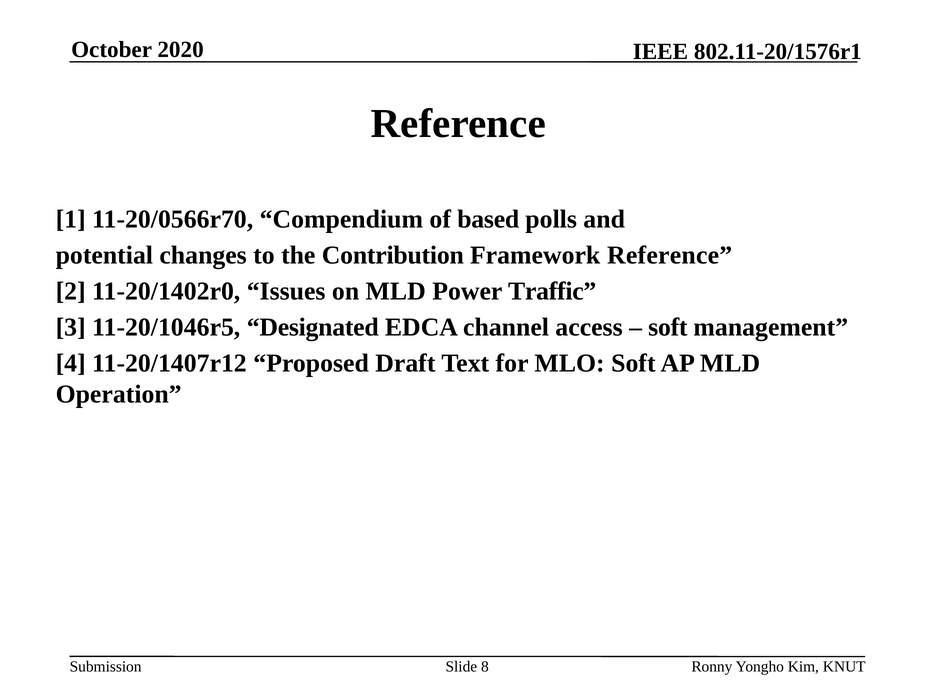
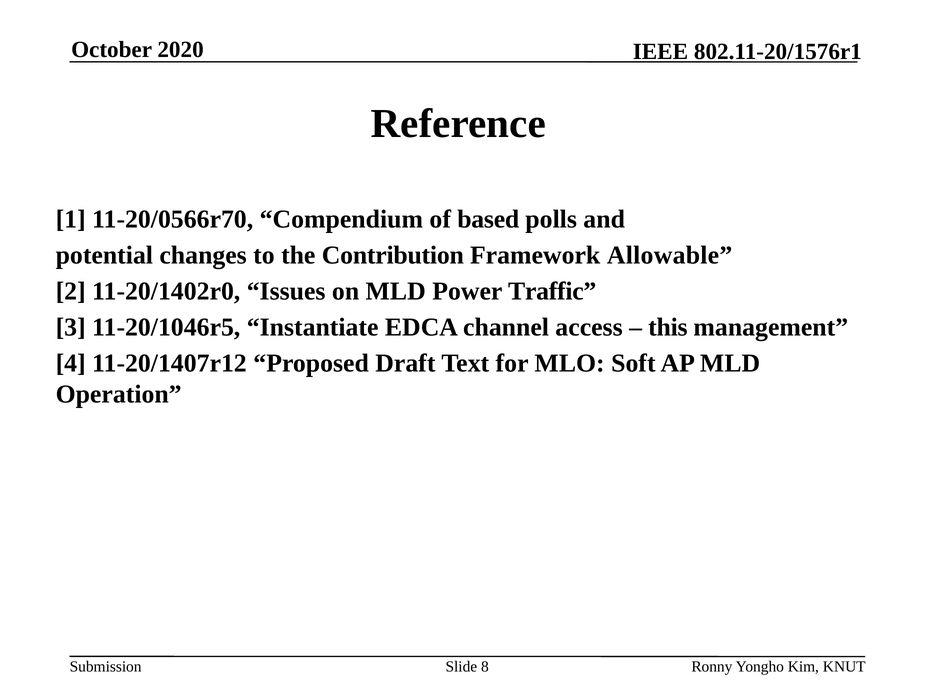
Framework Reference: Reference -> Allowable
Designated: Designated -> Instantiate
soft at (668, 327): soft -> this
